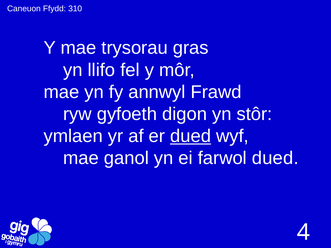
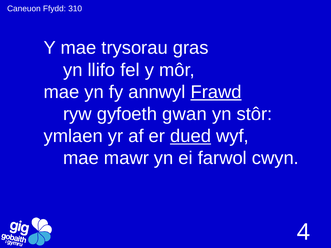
Frawd underline: none -> present
digon: digon -> gwan
ganol: ganol -> mawr
farwol dued: dued -> cwyn
